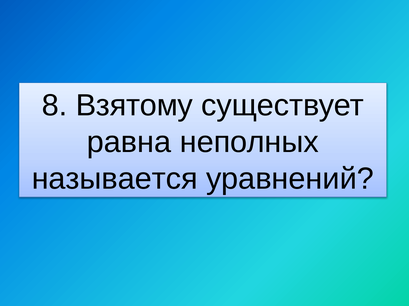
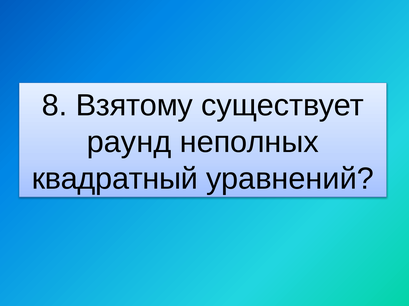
равна: равна -> раунд
называется: называется -> квадратный
